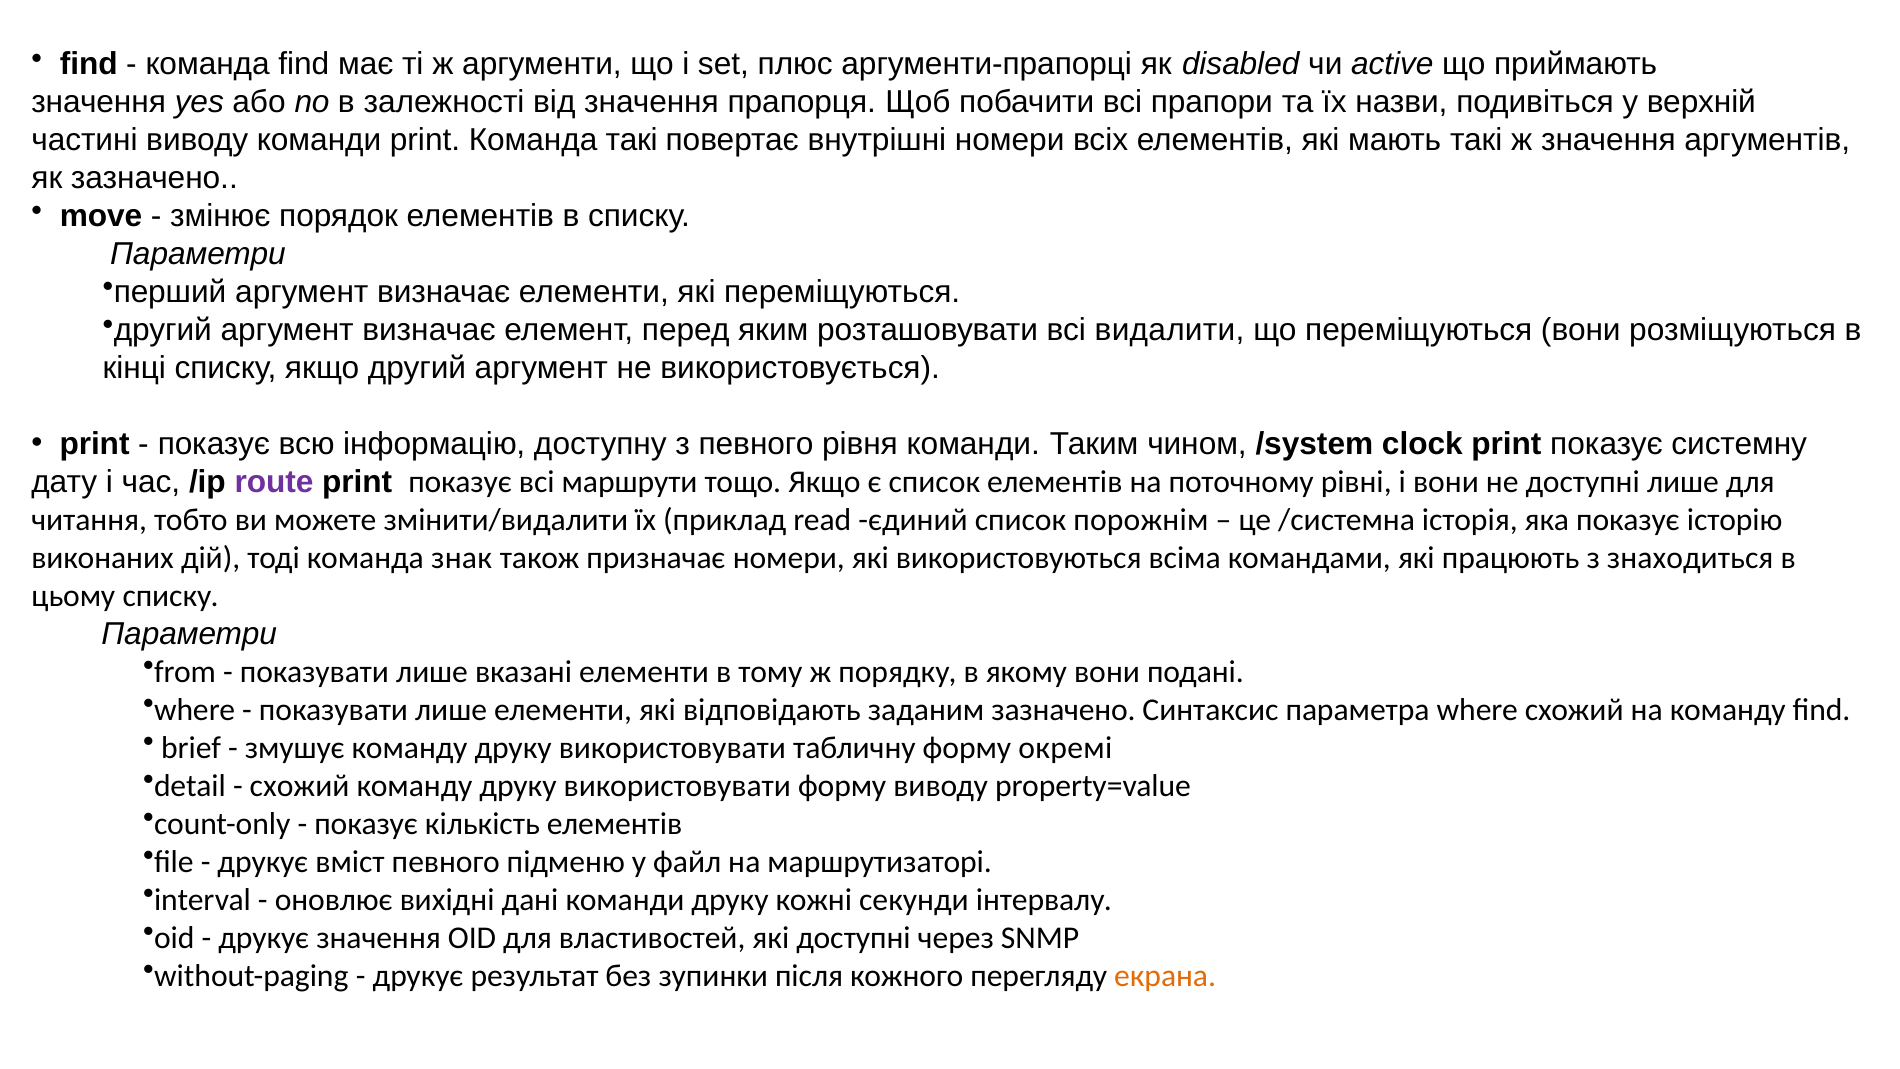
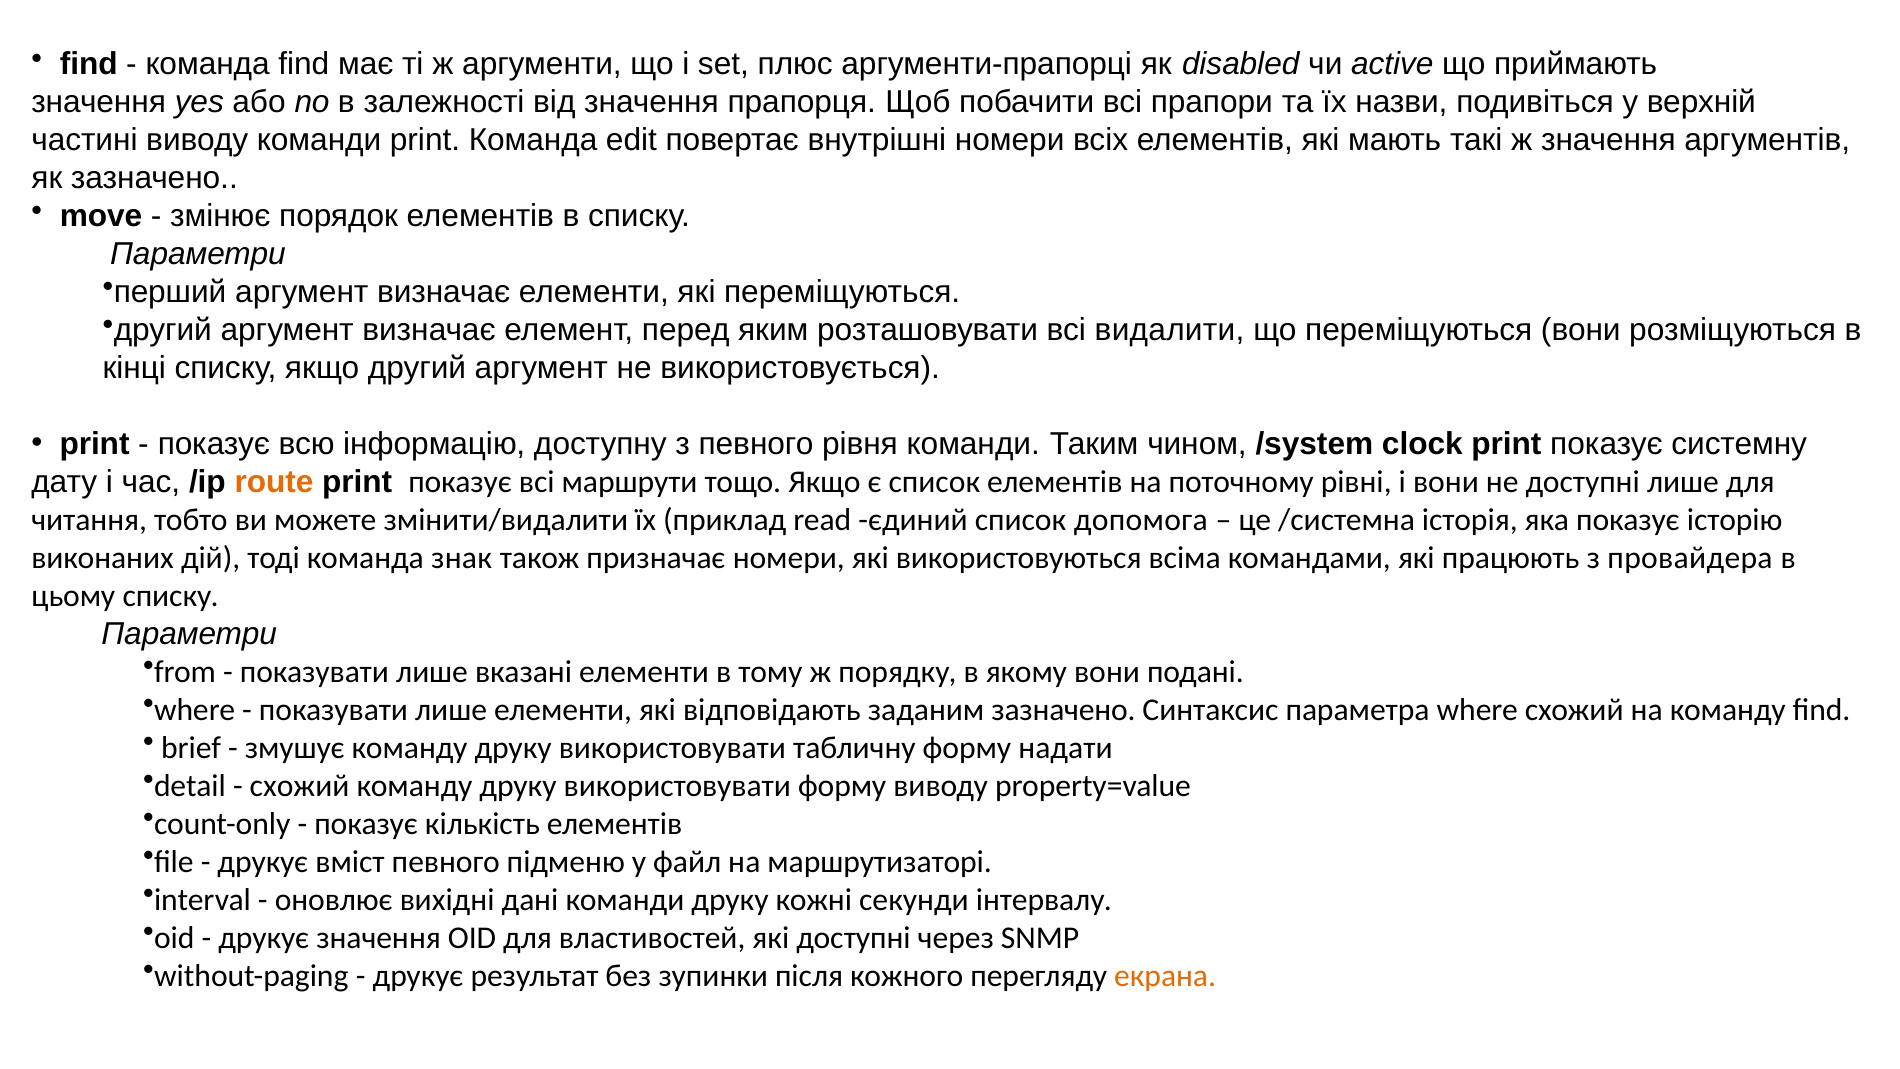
Команда такі: такі -> edit
route colour: purple -> orange
порожнім: порожнім -> допомога
знаходиться: знаходиться -> провайдера
окремі: окремі -> надати
